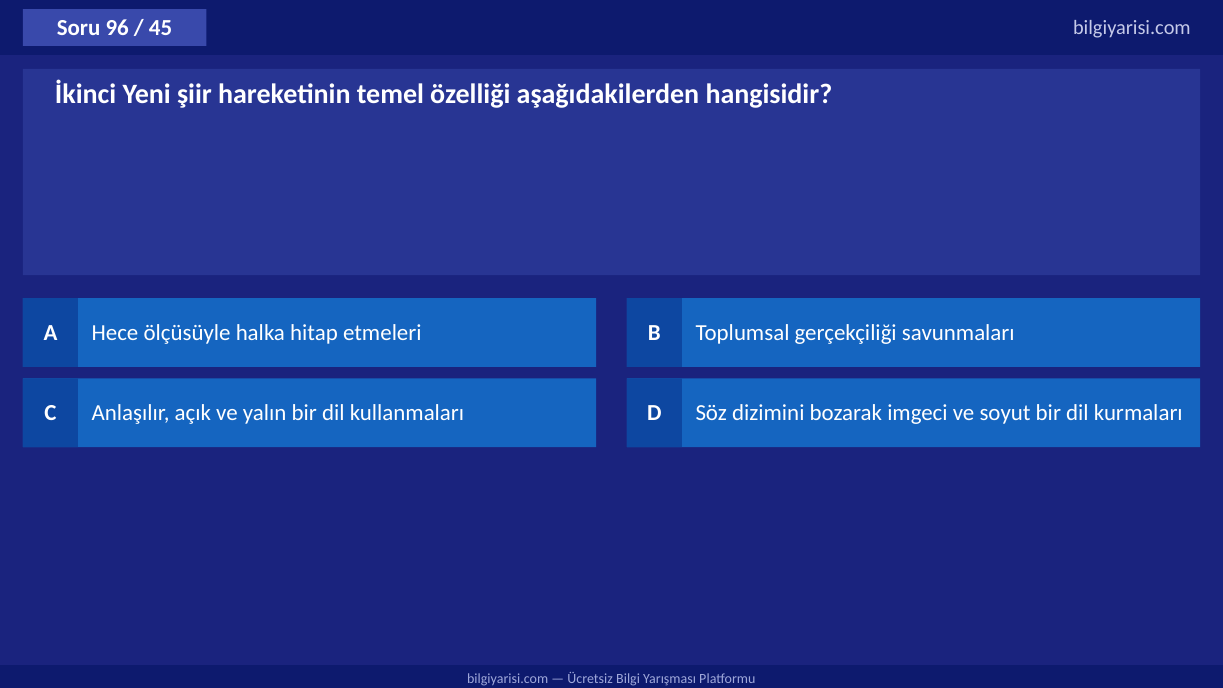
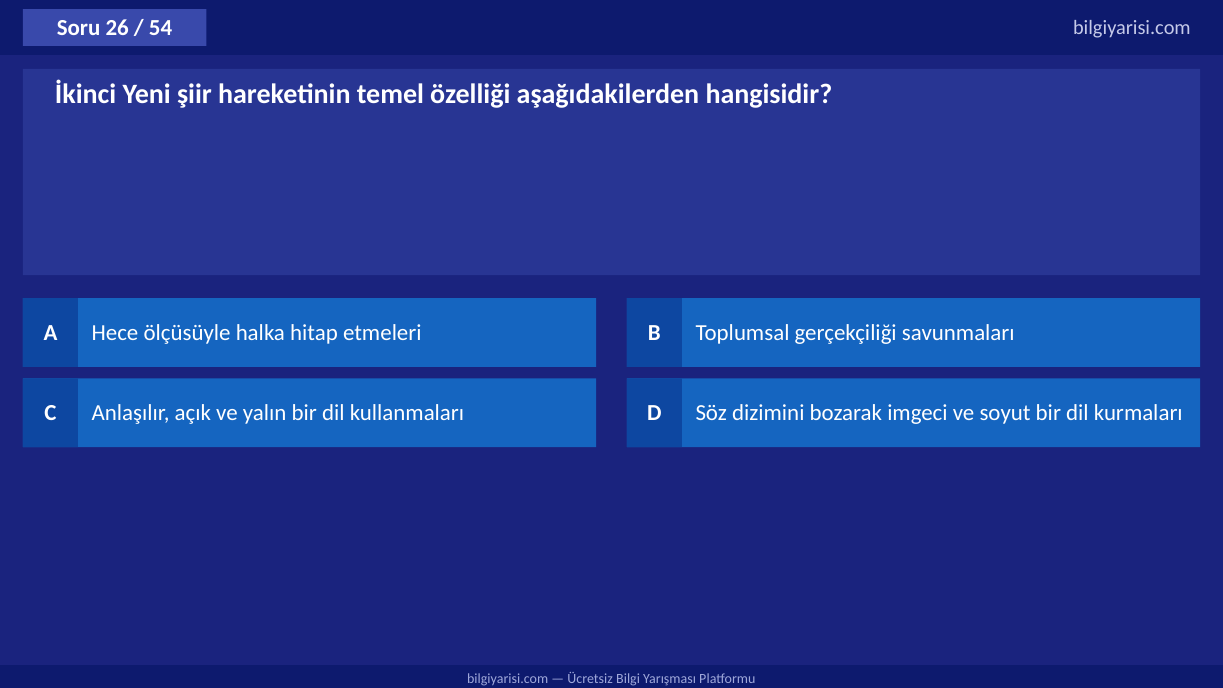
96: 96 -> 26
45: 45 -> 54
